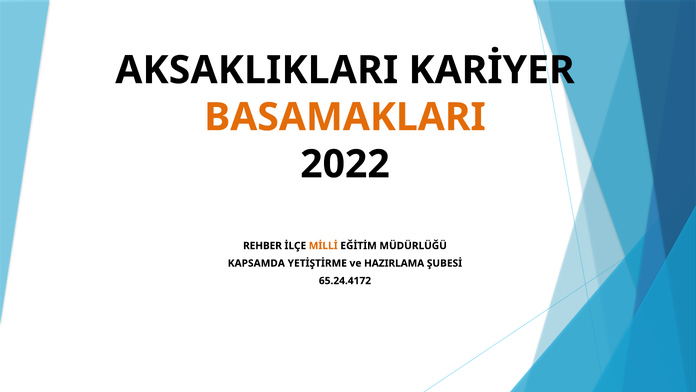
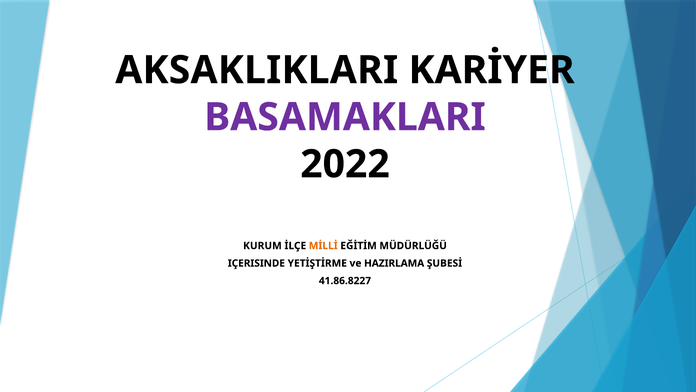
BASAMAKLARI colour: orange -> purple
REHBER: REHBER -> KURUM
KAPSAMDA: KAPSAMDA -> IÇERISINDE
65.24.4172: 65.24.4172 -> 41.86.8227
